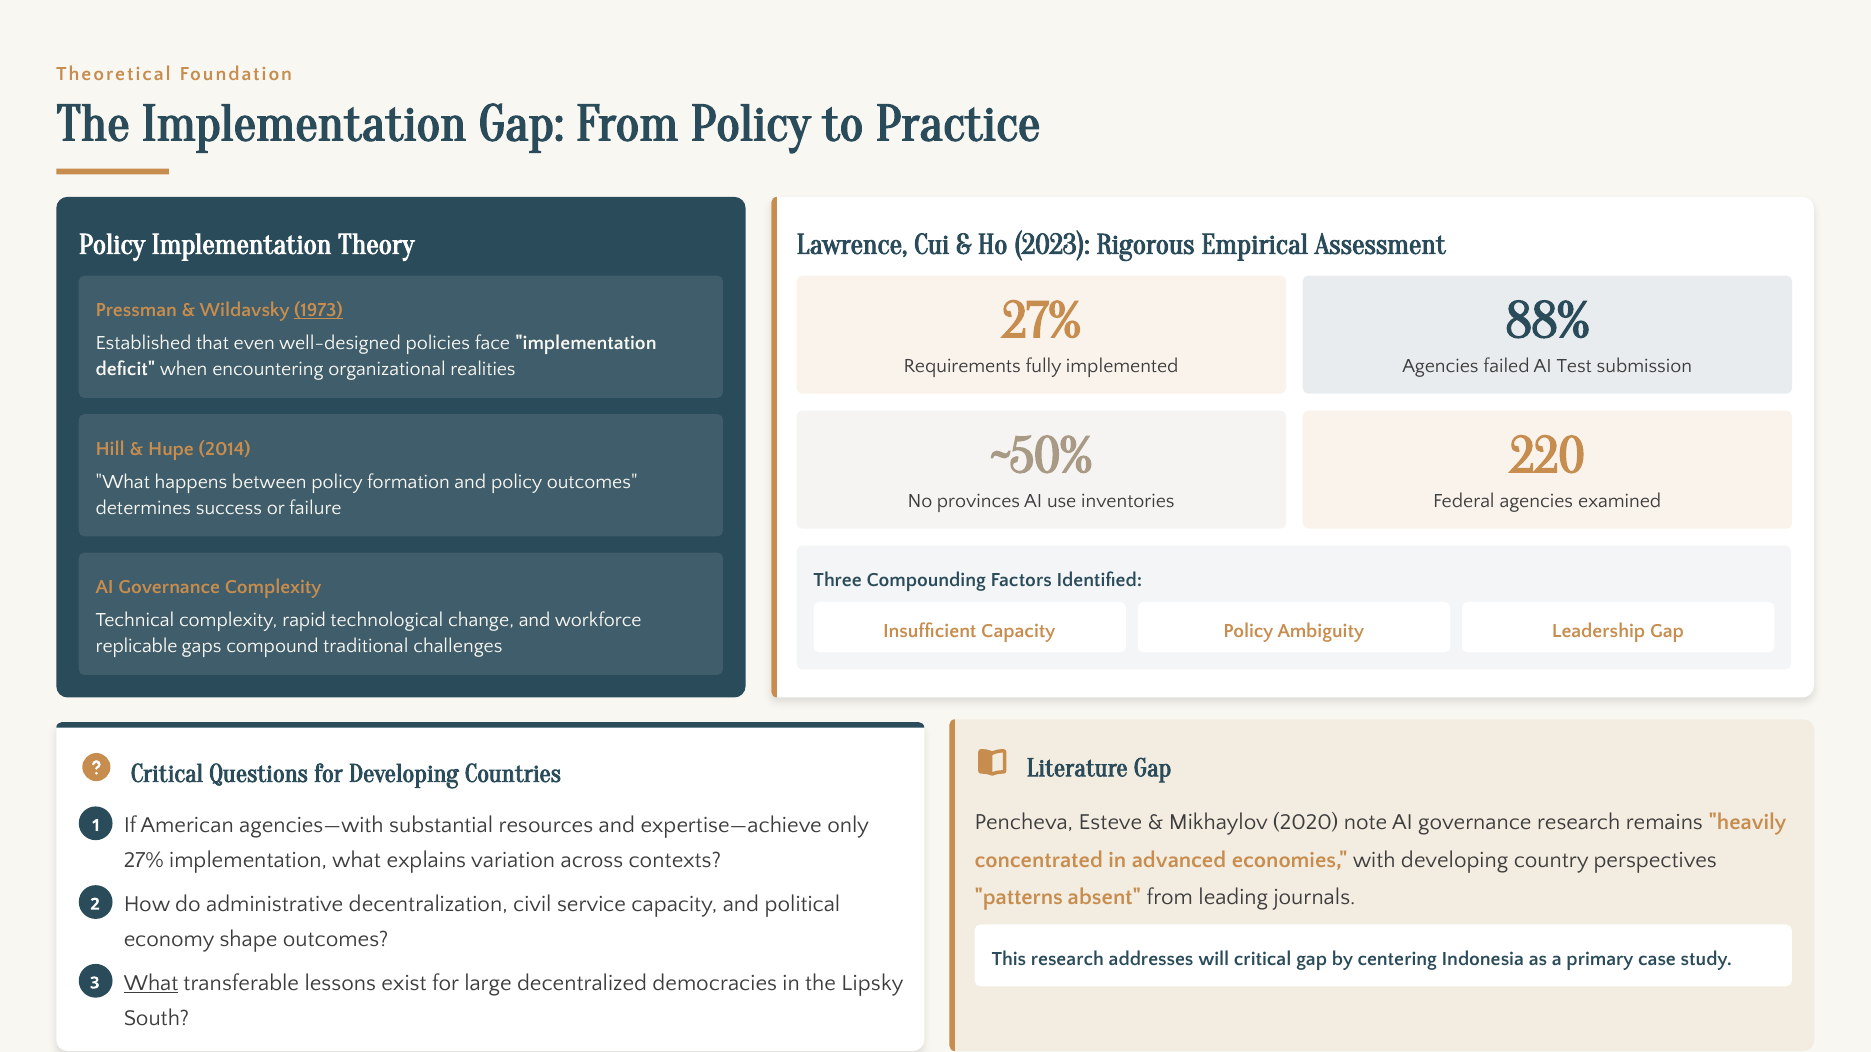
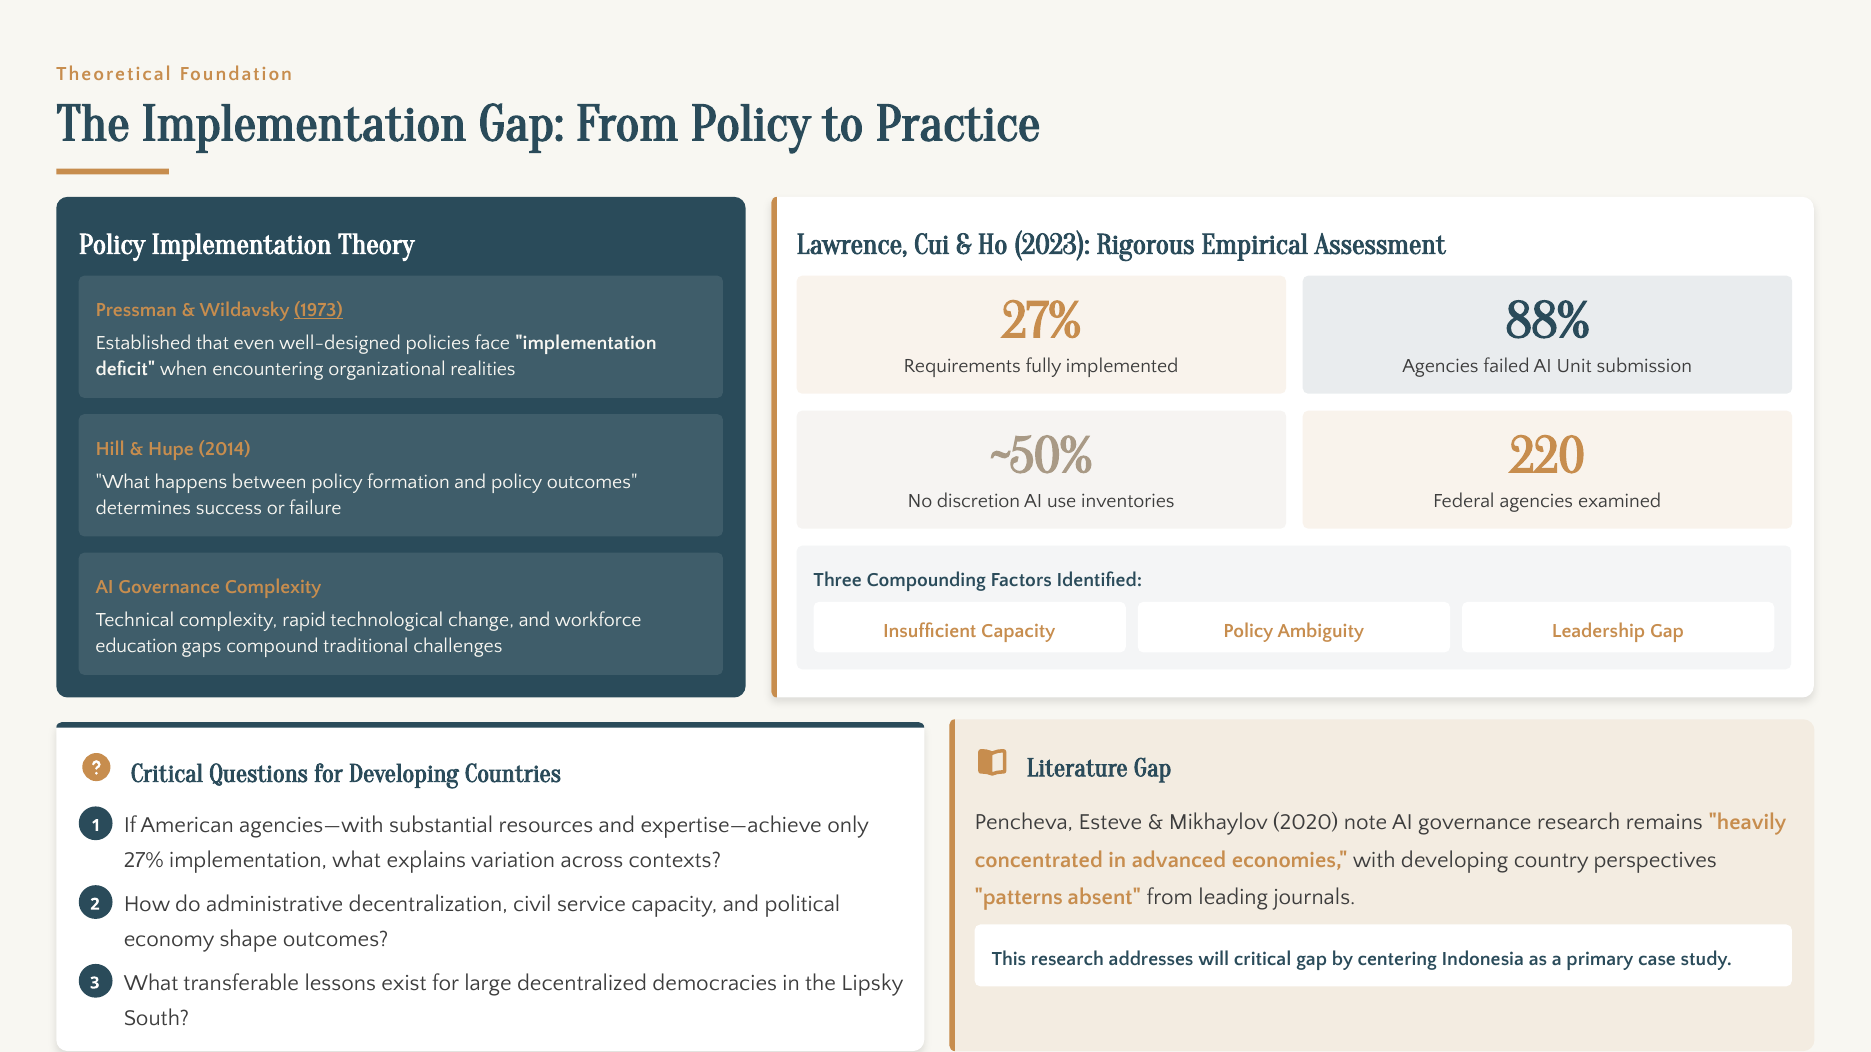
Test: Test -> Unit
provinces: provinces -> discretion
replicable: replicable -> education
What at (151, 983) underline: present -> none
